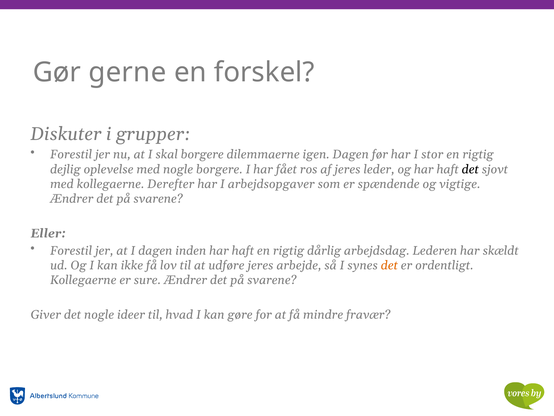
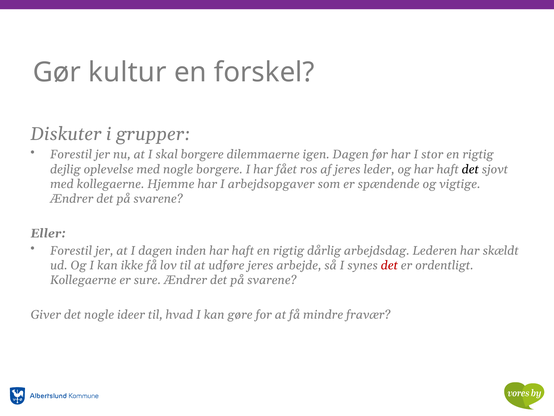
gerne: gerne -> kultur
Derefter: Derefter -> Hjemme
det at (389, 265) colour: orange -> red
